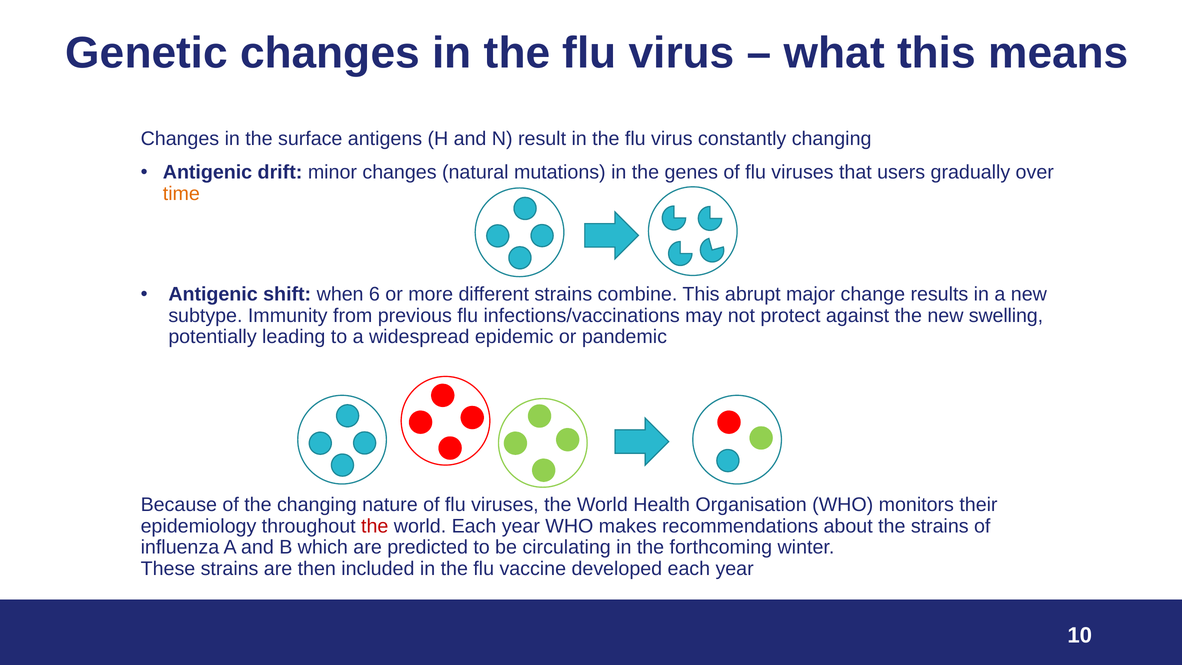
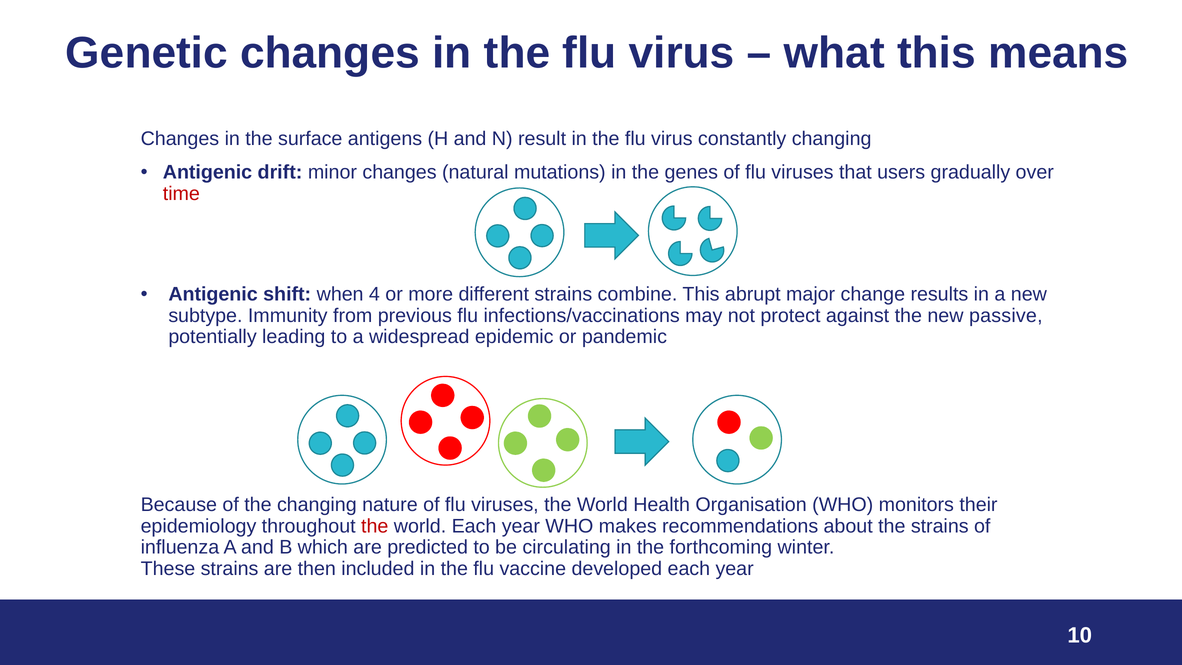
time colour: orange -> red
6: 6 -> 4
swelling: swelling -> passive
